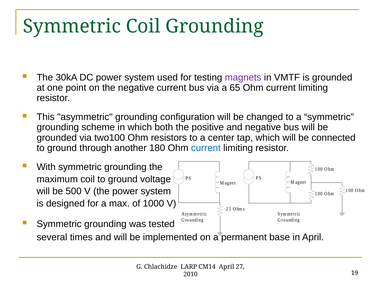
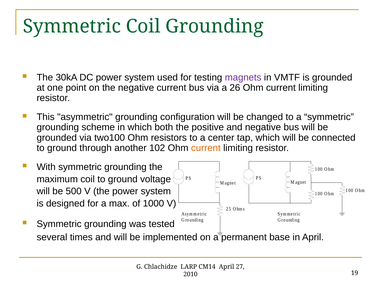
65: 65 -> 26
180: 180 -> 102
current at (206, 148) colour: blue -> orange
